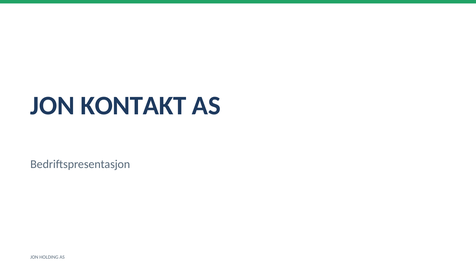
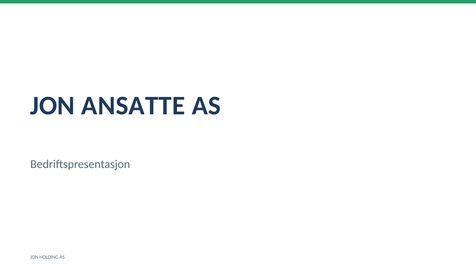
KONTAKT: KONTAKT -> ANSATTE
